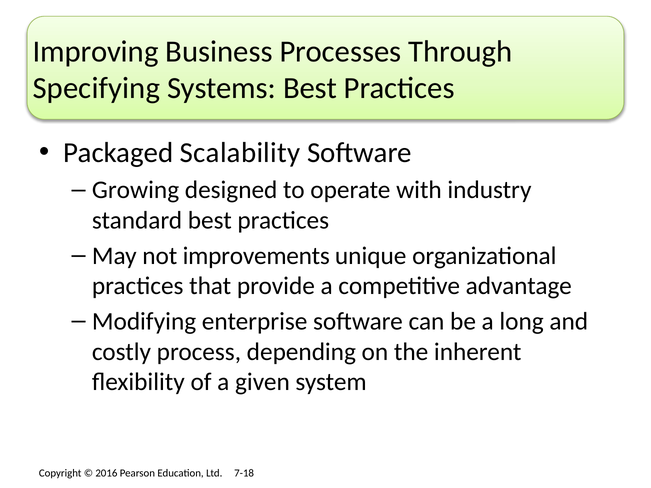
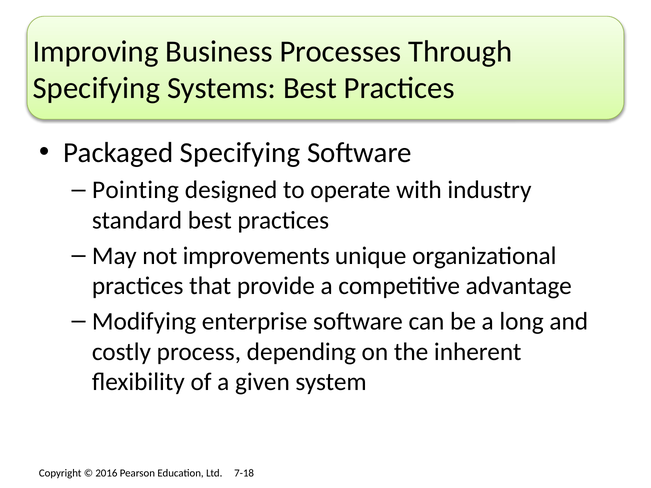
Packaged Scalability: Scalability -> Specifying
Growing: Growing -> Pointing
